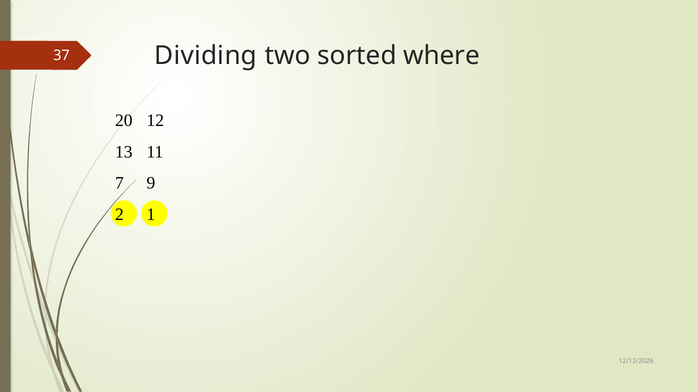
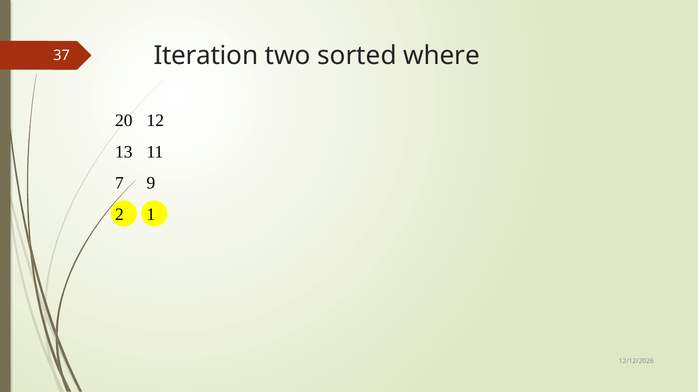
Dividing: Dividing -> Iteration
